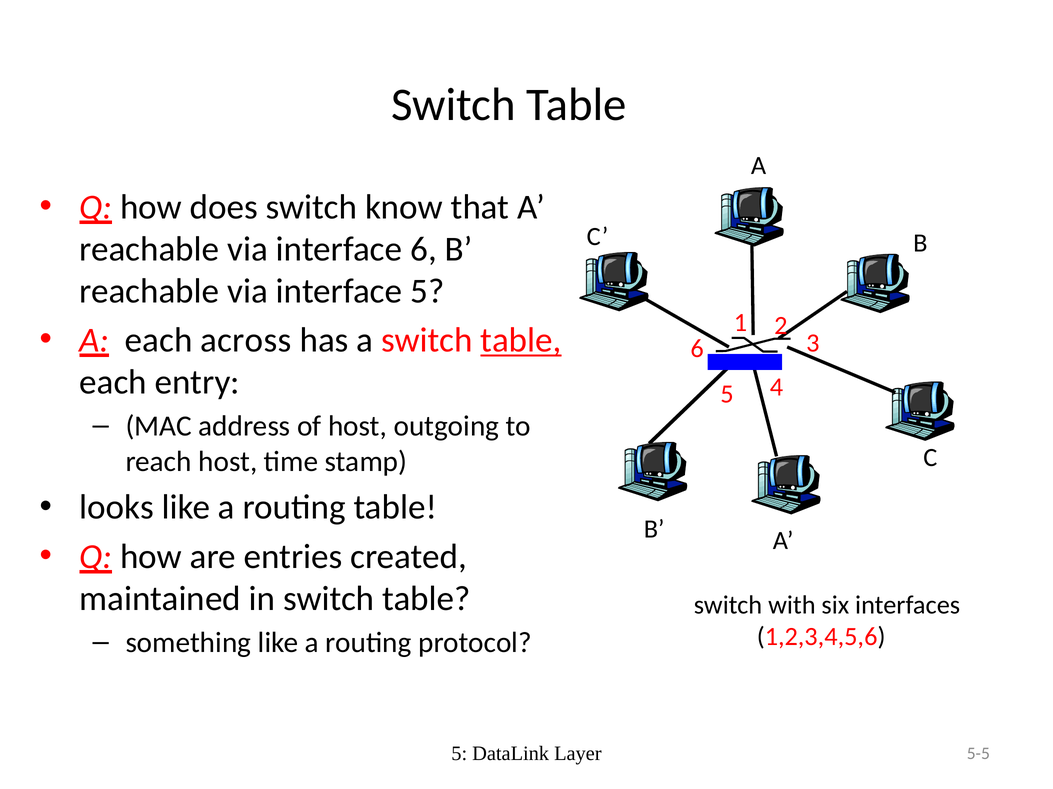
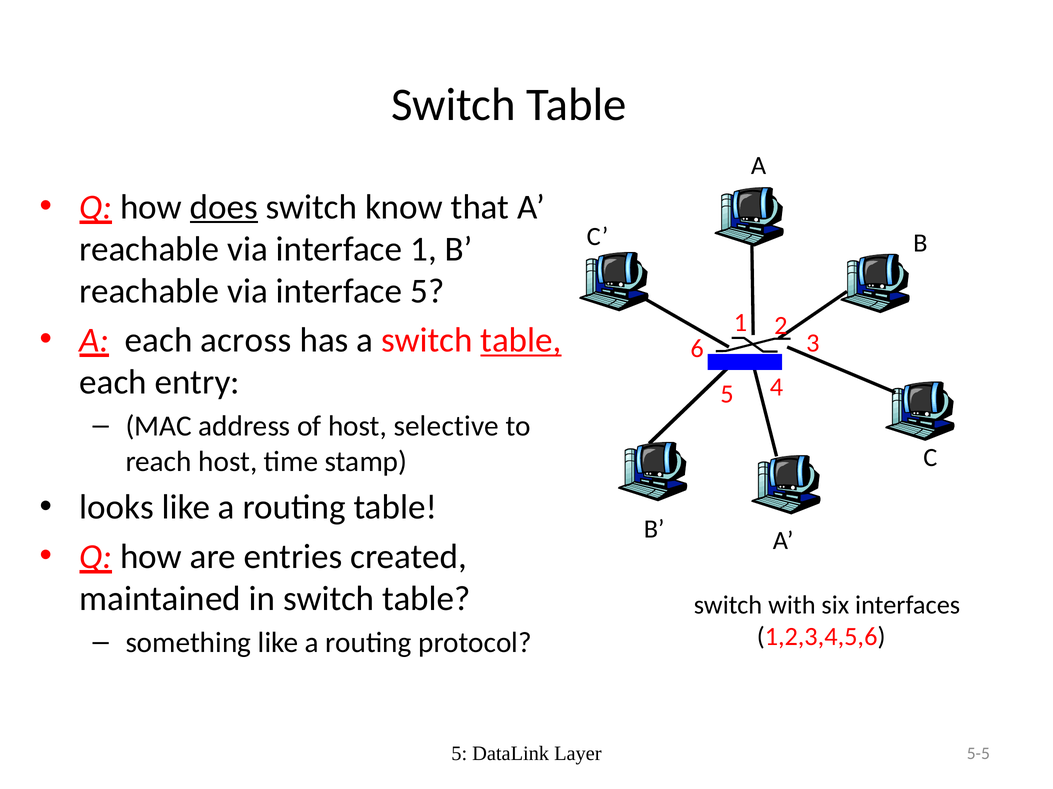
does underline: none -> present
interface 6: 6 -> 1
outgoing: outgoing -> selective
